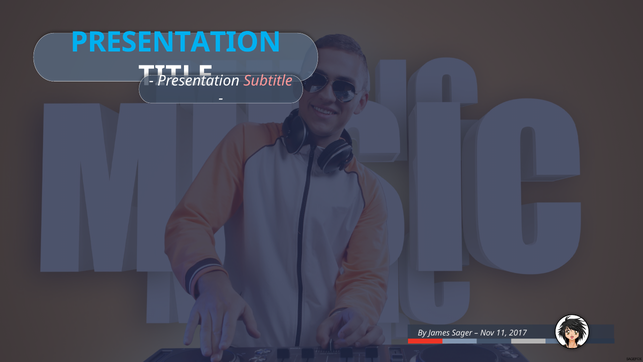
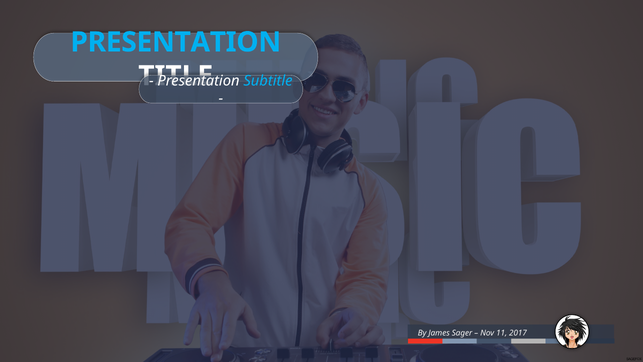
Subtitle colour: pink -> light blue
